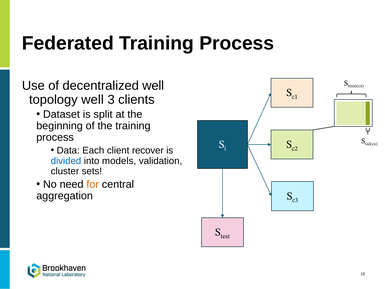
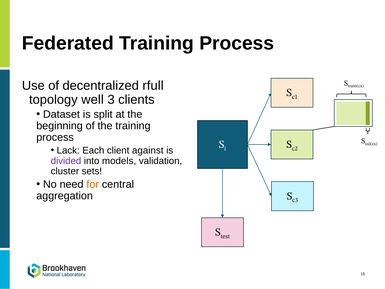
decentralized well: well -> rfull
Data: Data -> Lack
recover: recover -> against
divided colour: blue -> purple
